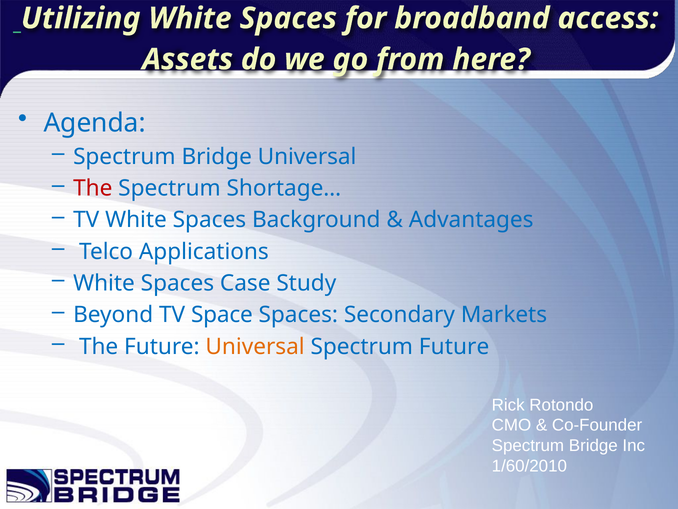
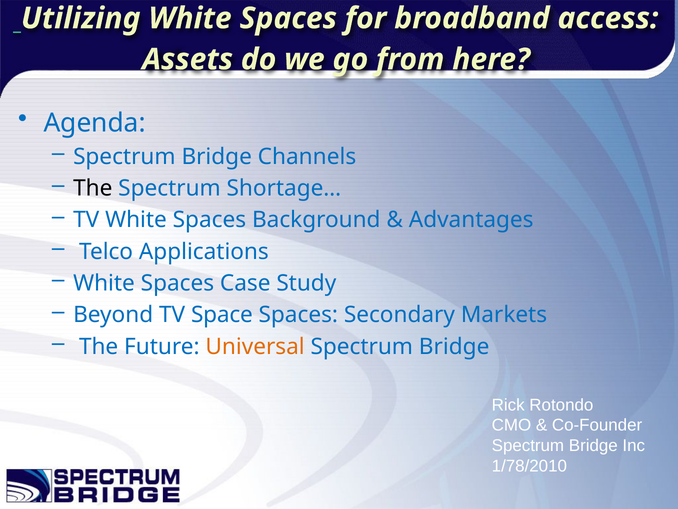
Bridge Universal: Universal -> Channels
The at (93, 188) colour: red -> black
Future at (454, 346): Future -> Bridge
1/60/2010: 1/60/2010 -> 1/78/2010
